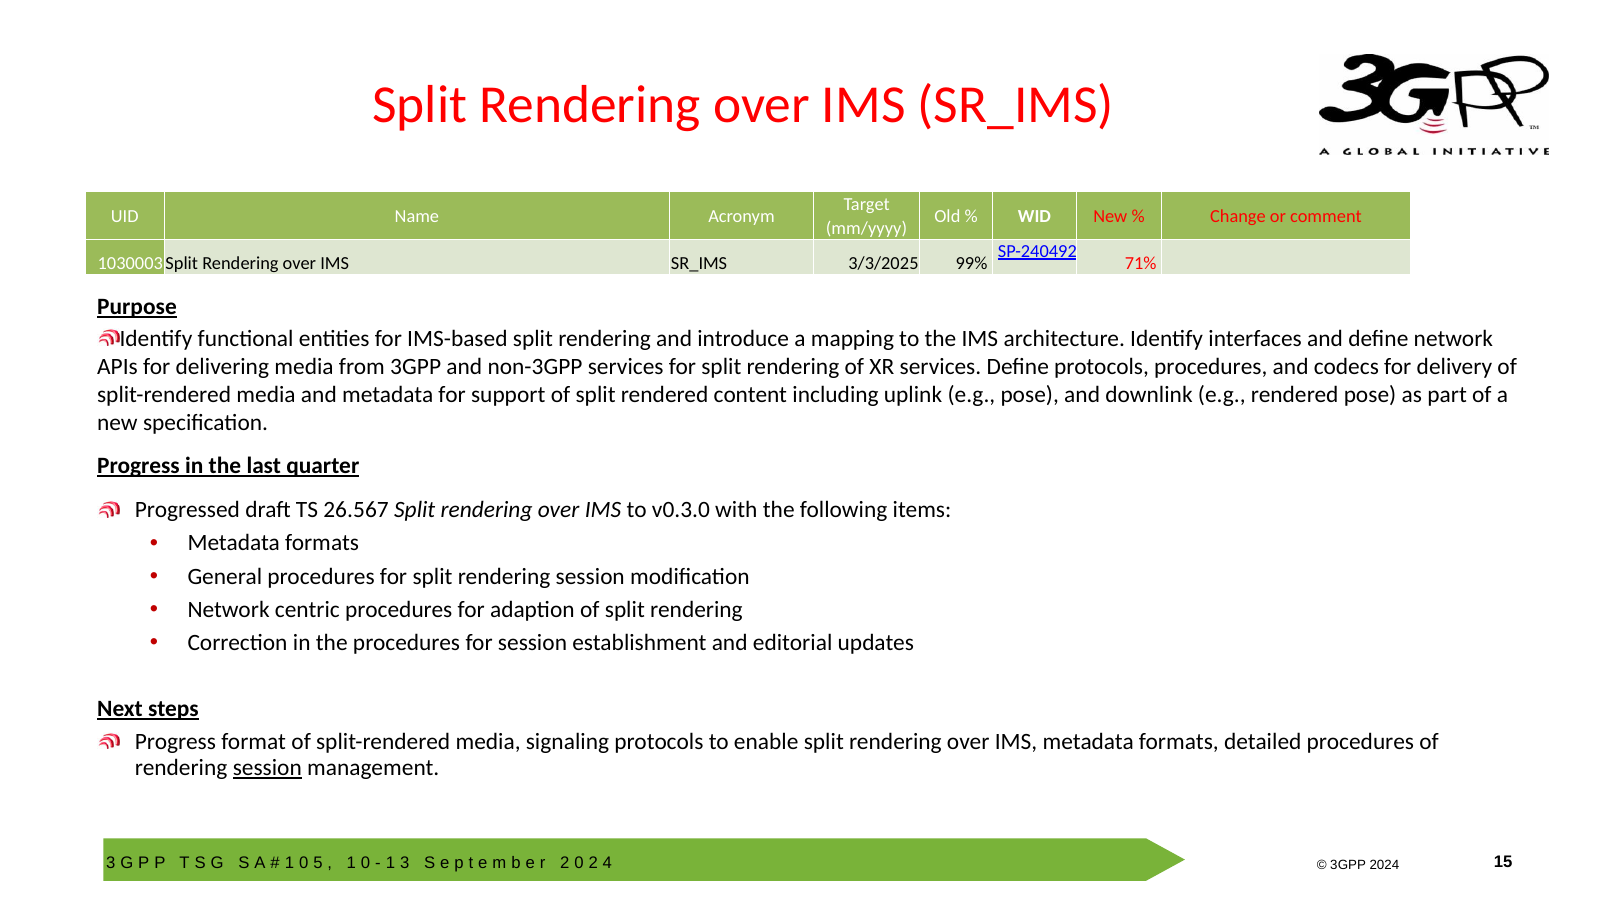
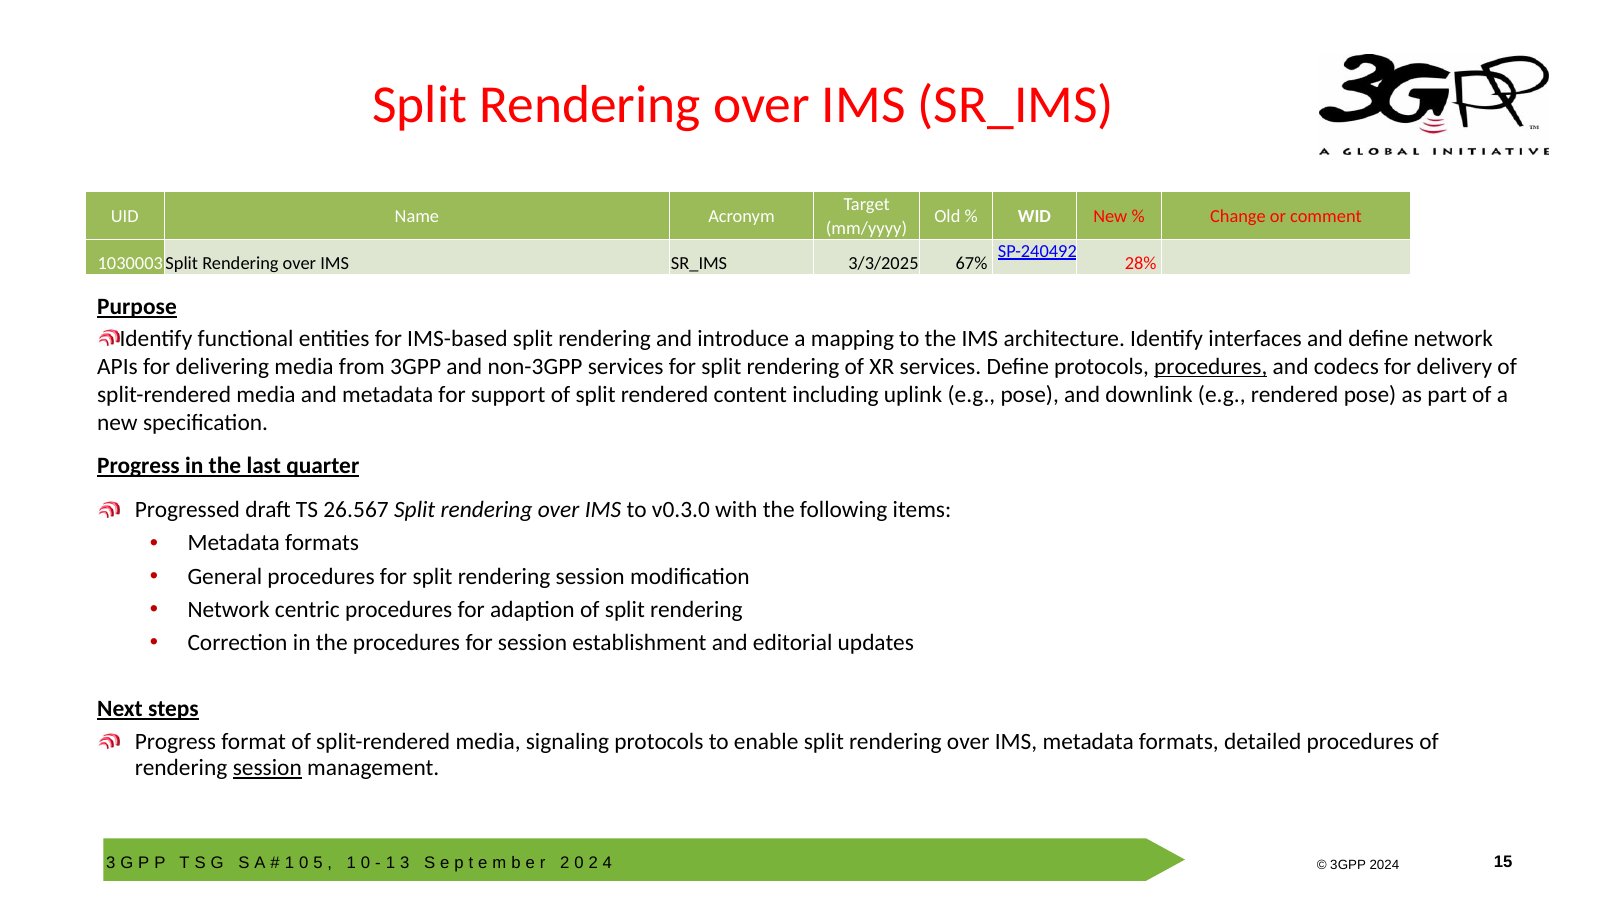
99%: 99% -> 67%
71%: 71% -> 28%
procedures at (1211, 367) underline: none -> present
